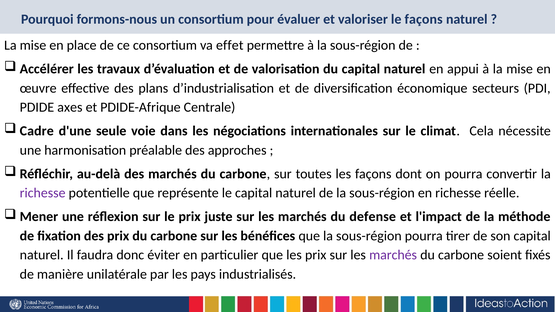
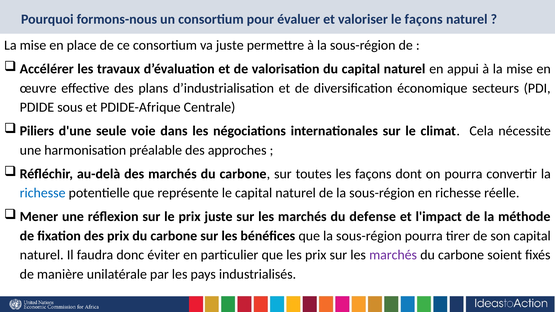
va effet: effet -> juste
axes: axes -> sous
Cadre: Cadre -> Piliers
richesse at (43, 193) colour: purple -> blue
